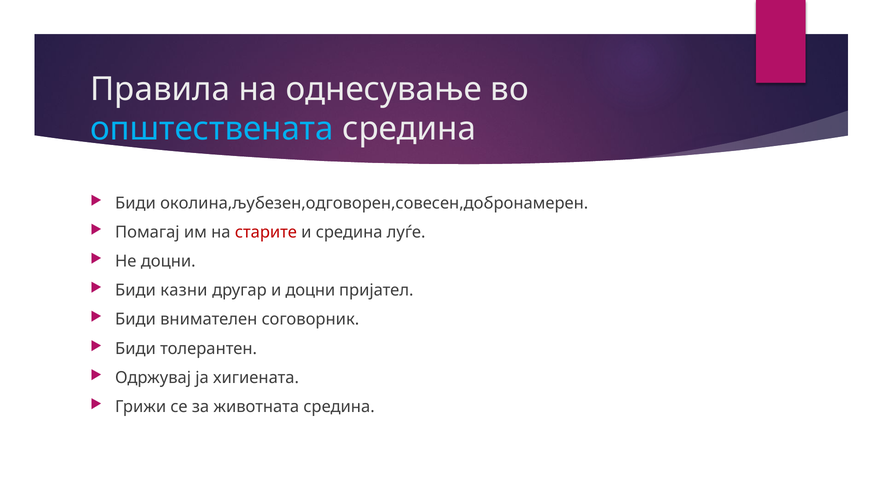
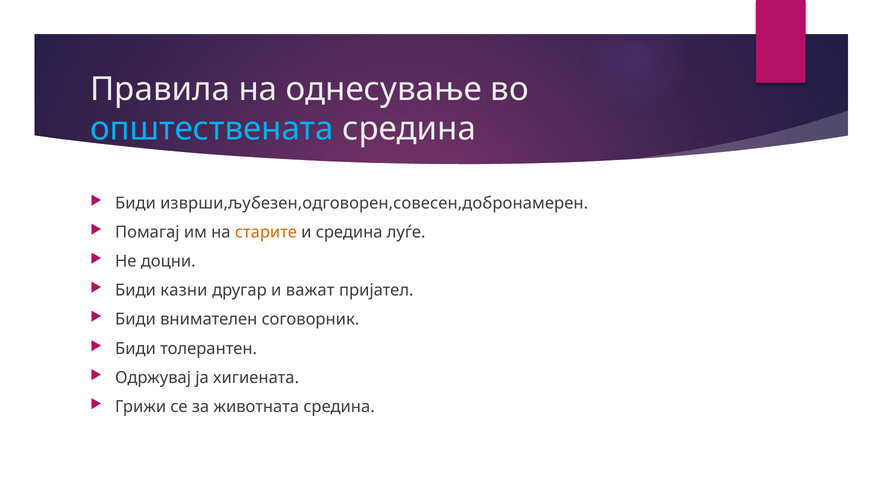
околина,љубезен,одговорен,совесен,добронамерен: околина,љубезен,одговорен,совесен,добронамерен -> изврши,љубезен,одговорен,совесен,добронамерен
старите colour: red -> orange
и доцни: доцни -> важат
